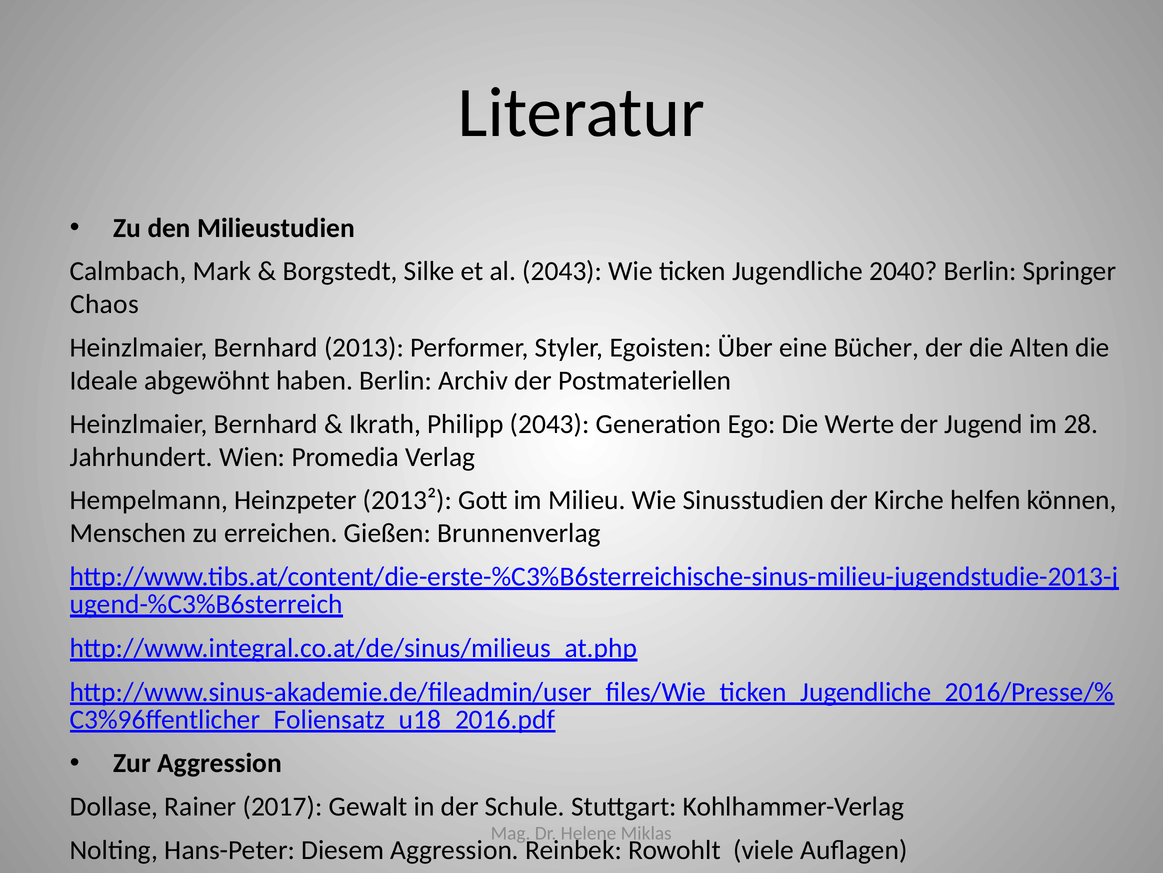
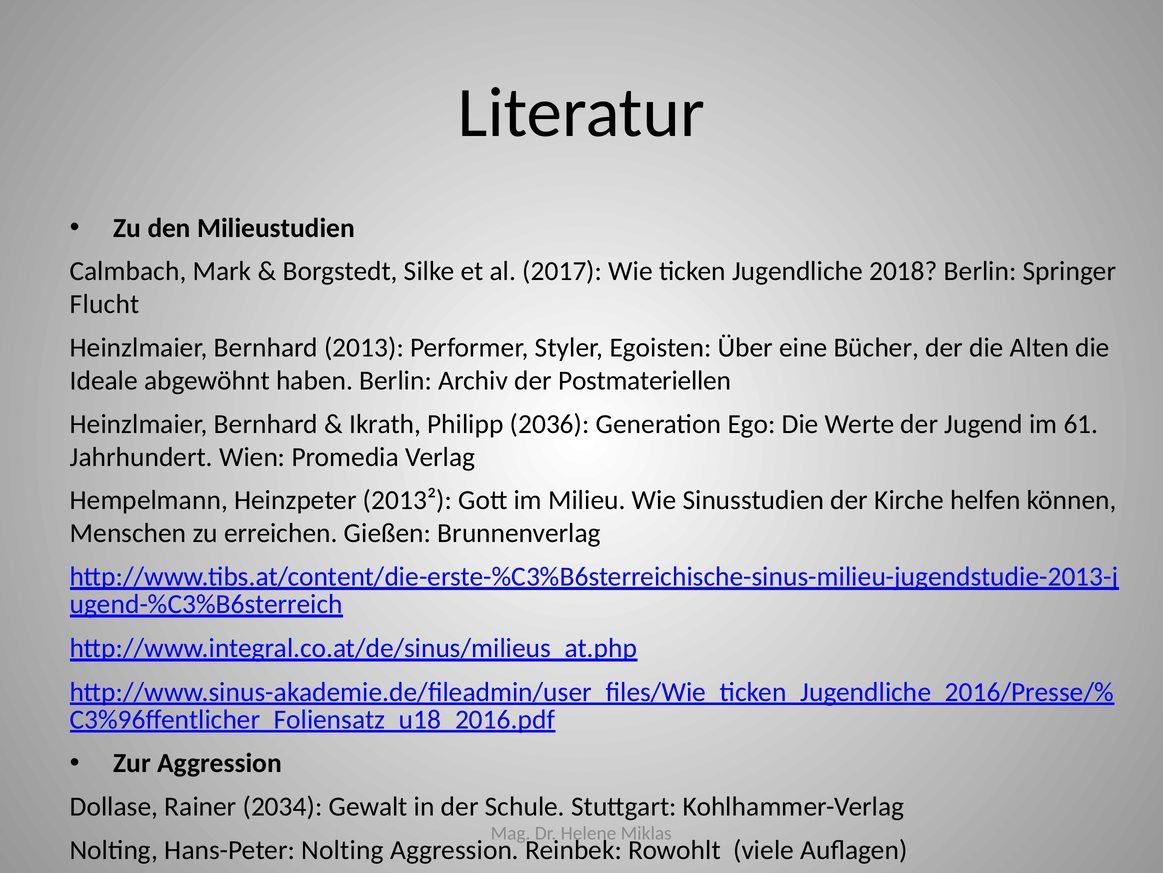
al 2043: 2043 -> 2017
2040: 2040 -> 2018
Chaos: Chaos -> Flucht
Philipp 2043: 2043 -> 2036
28: 28 -> 61
2017: 2017 -> 2034
Hans-Peter Diesem: Diesem -> Nolting
